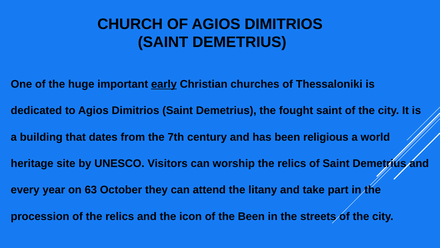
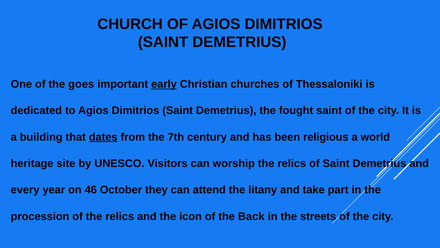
huge: huge -> goes
dates underline: none -> present
63: 63 -> 46
the Been: Been -> Back
